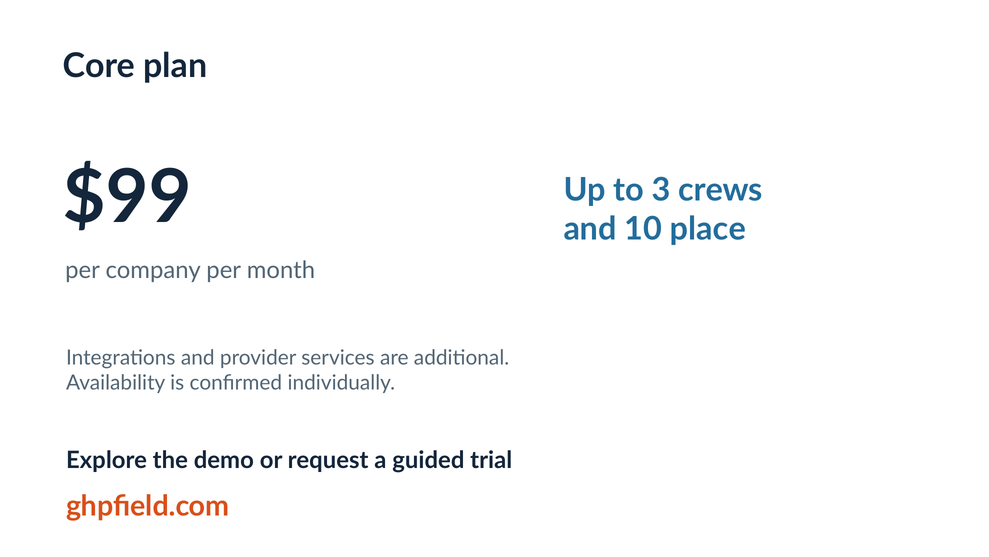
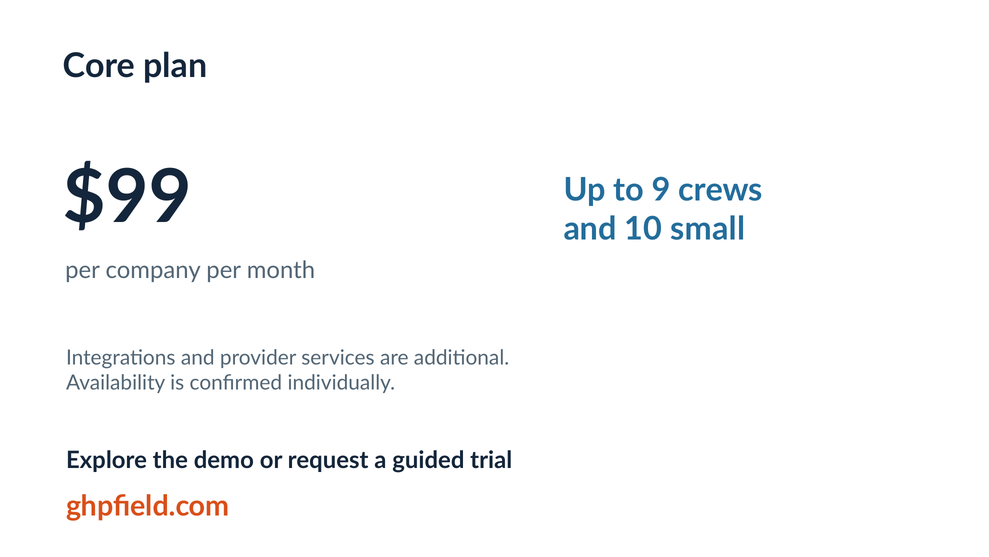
3: 3 -> 9
place: place -> small
